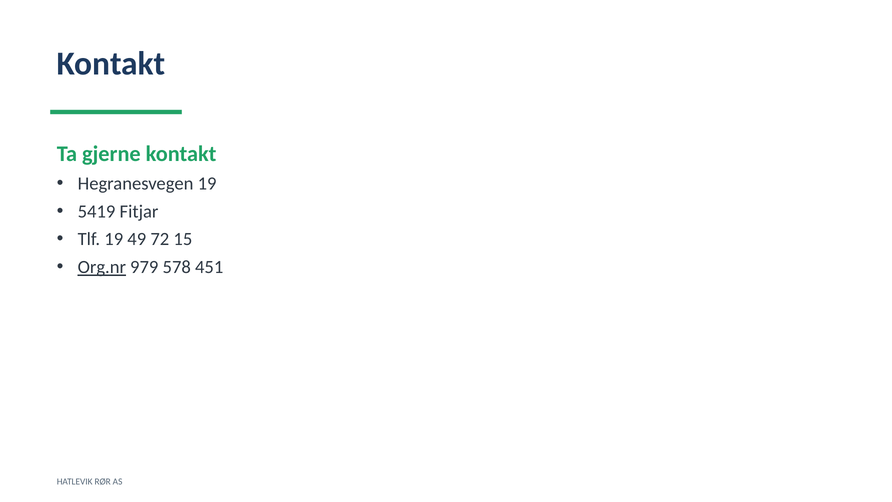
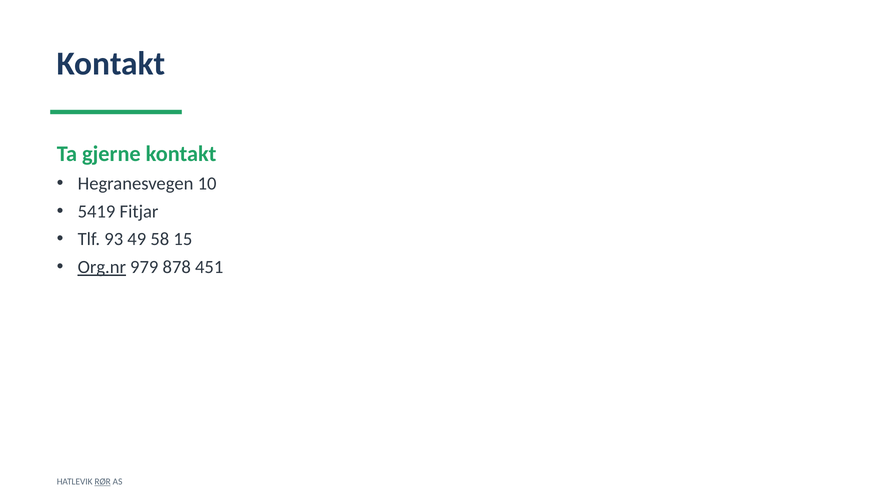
Hegranesvegen 19: 19 -> 10
Tlf 19: 19 -> 93
72: 72 -> 58
578: 578 -> 878
RØR underline: none -> present
